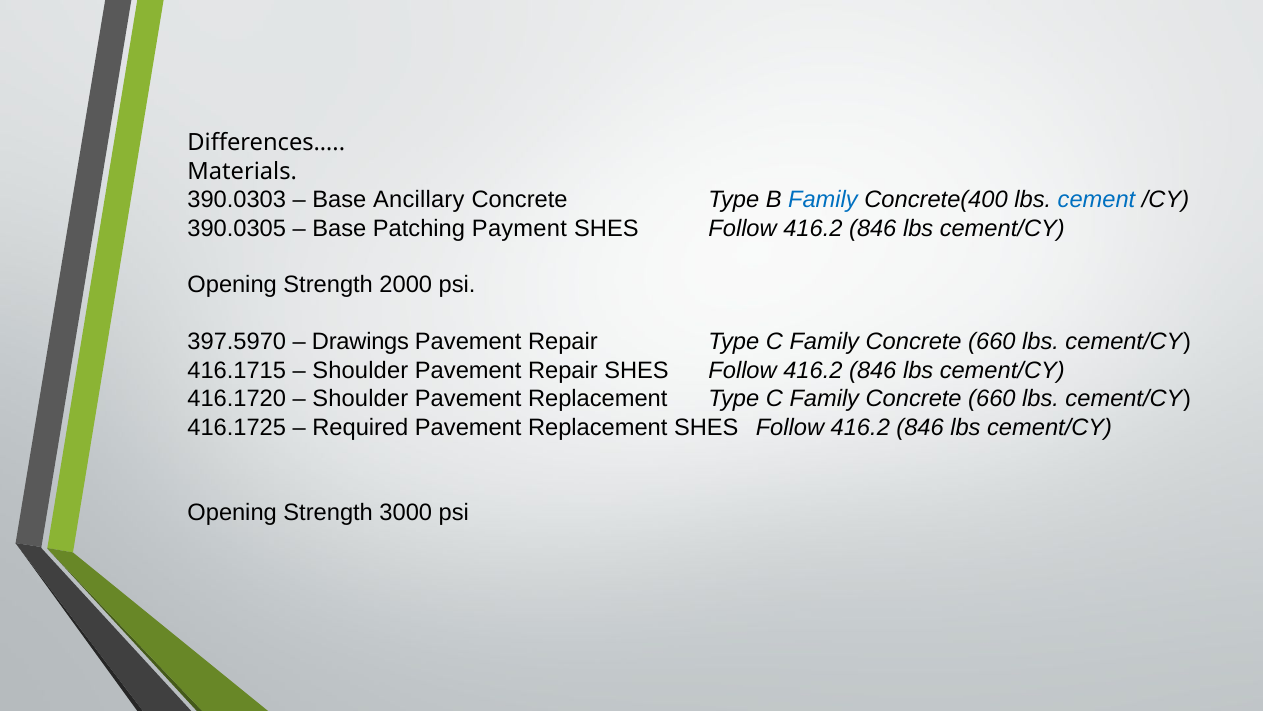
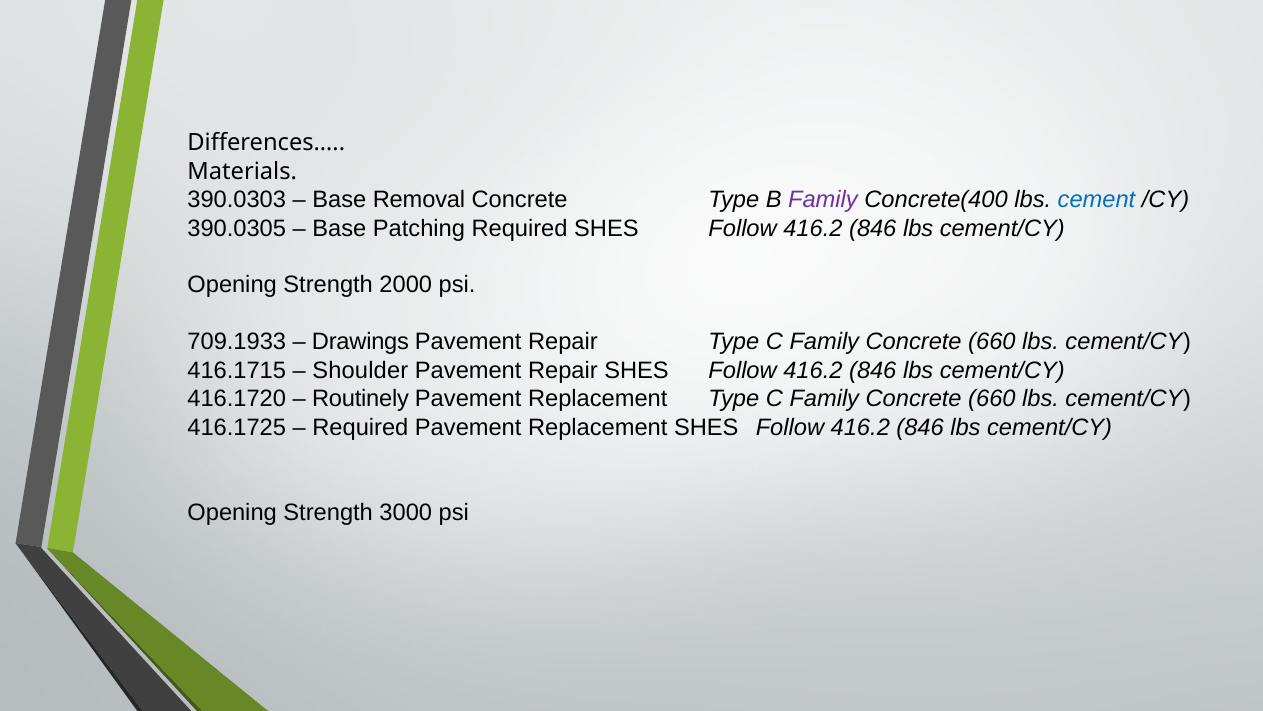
Ancillary: Ancillary -> Removal
Family at (823, 200) colour: blue -> purple
Patching Payment: Payment -> Required
397.5970: 397.5970 -> 709.1933
Shoulder at (360, 399): Shoulder -> Routinely
